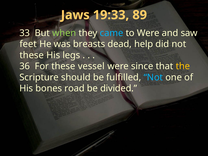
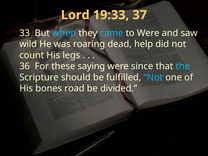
Jaws: Jaws -> Lord
89: 89 -> 37
when colour: light green -> light blue
feet: feet -> wild
breasts: breasts -> roaring
these at (32, 55): these -> count
vessel: vessel -> saying
the colour: yellow -> light blue
